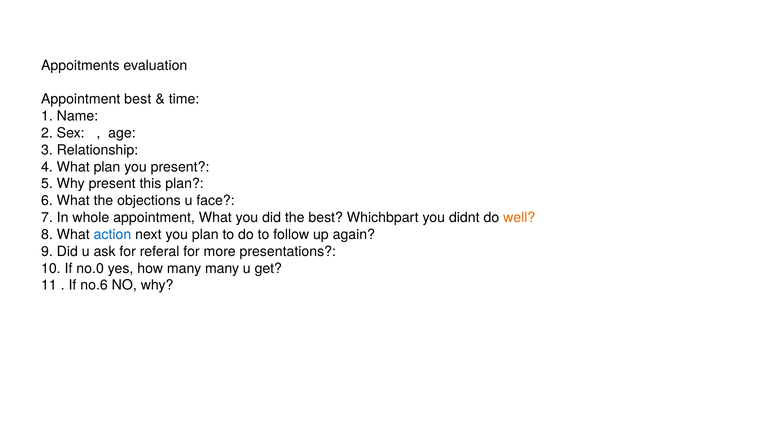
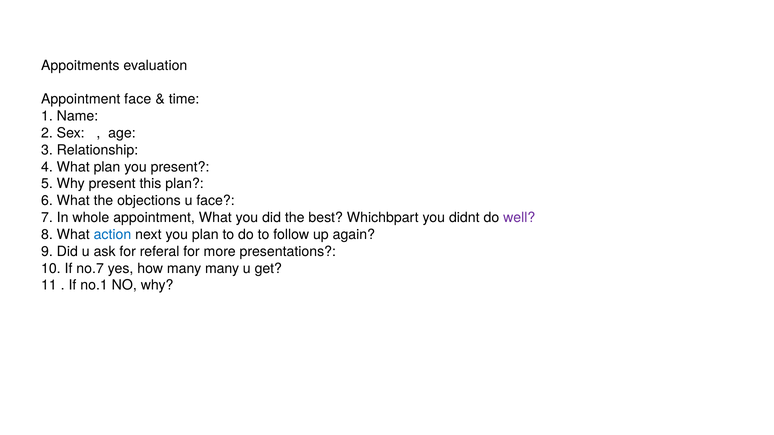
Appointment best: best -> face
well colour: orange -> purple
no.0: no.0 -> no.7
no.6: no.6 -> no.1
